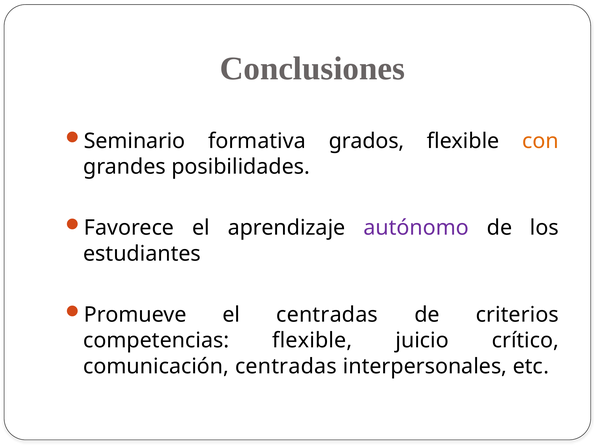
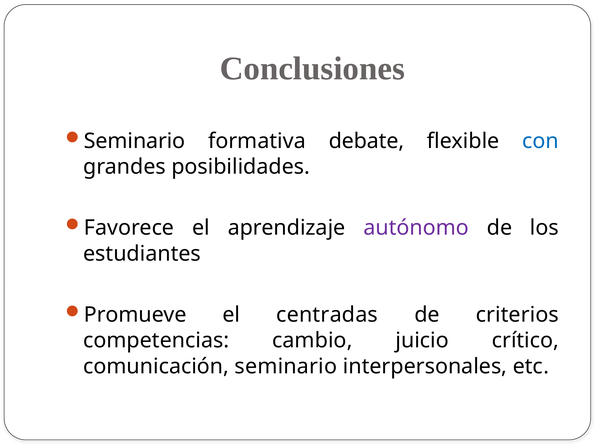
grados: grados -> debate
con colour: orange -> blue
competencias flexible: flexible -> cambio
comunicación centradas: centradas -> seminario
